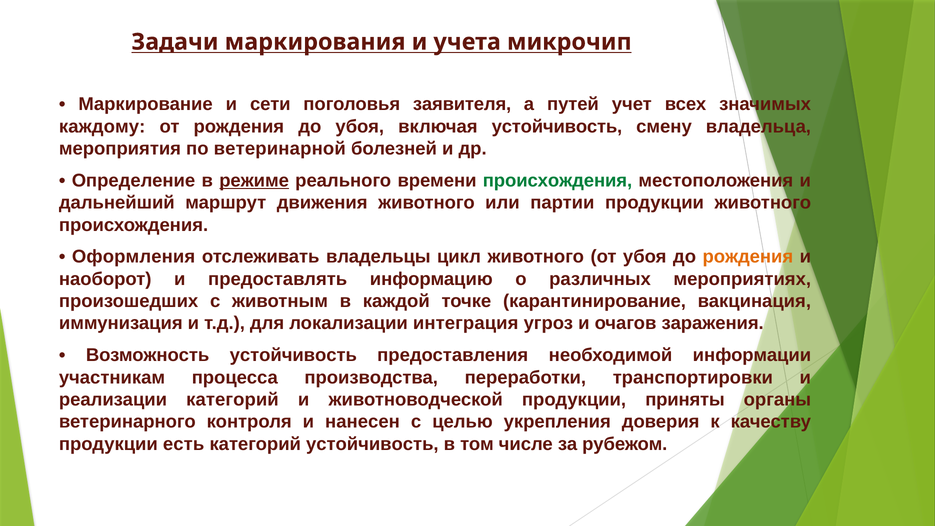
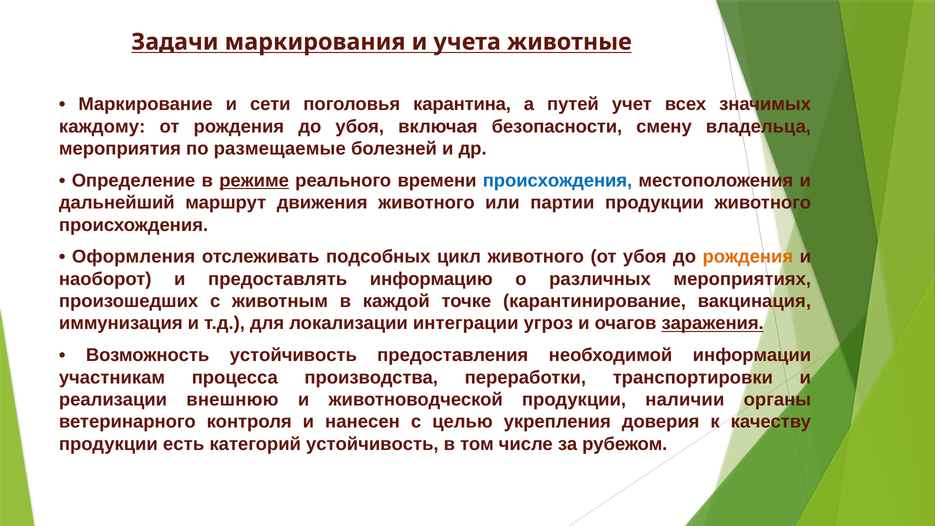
микрочип: микрочип -> животные
заявителя: заявителя -> карантина
включая устойчивость: устойчивость -> безопасности
ветеринарной: ветеринарной -> размещаемые
происхождения at (557, 181) colour: green -> blue
владельцы: владельцы -> подсобных
интеграция: интеграция -> интеграции
заражения underline: none -> present
реализации категорий: категорий -> внешнюю
приняты: приняты -> наличии
